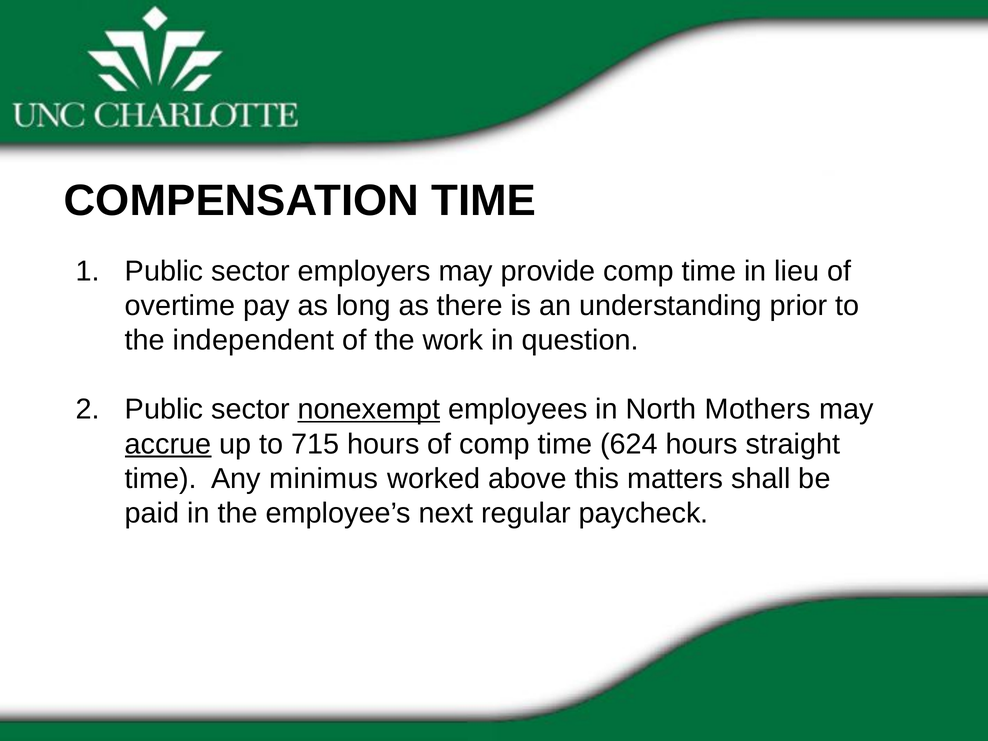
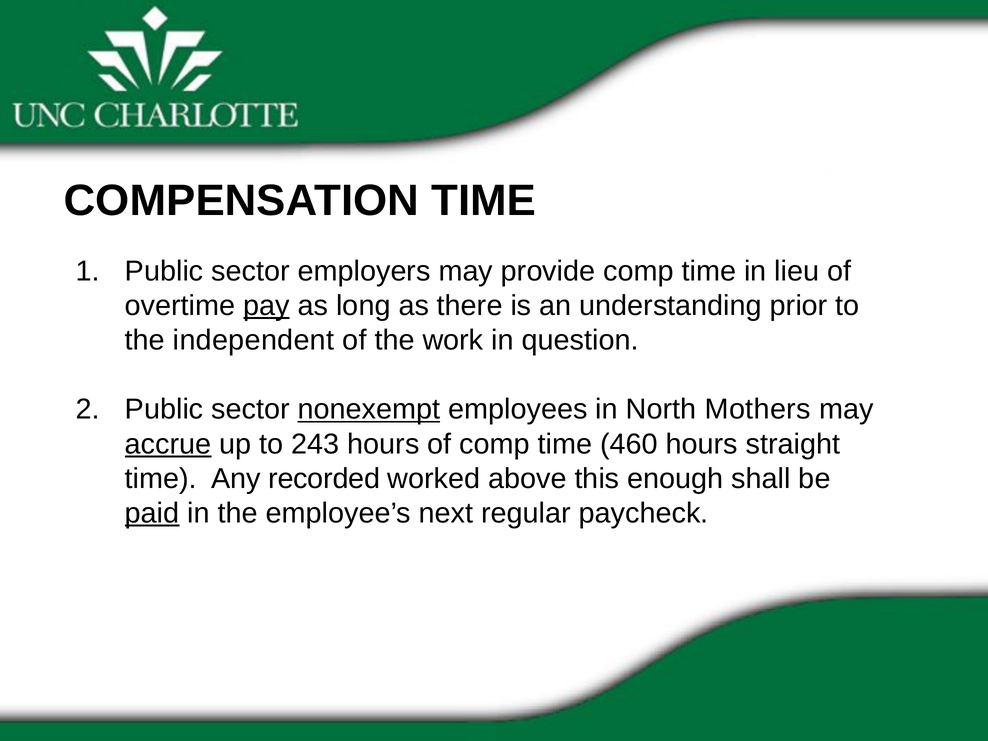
pay underline: none -> present
715: 715 -> 243
624: 624 -> 460
minimus: minimus -> recorded
matters: matters -> enough
paid underline: none -> present
